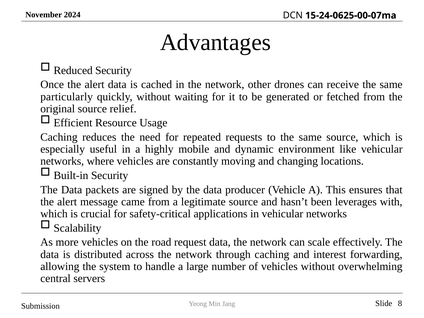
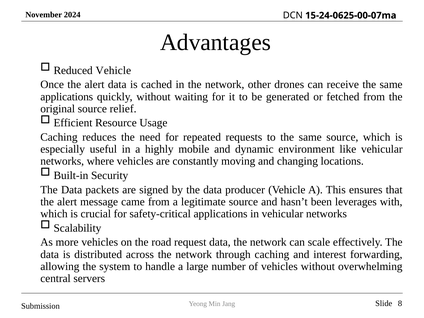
Reduced Security: Security -> Vehicle
particularly at (67, 97): particularly -> applications
